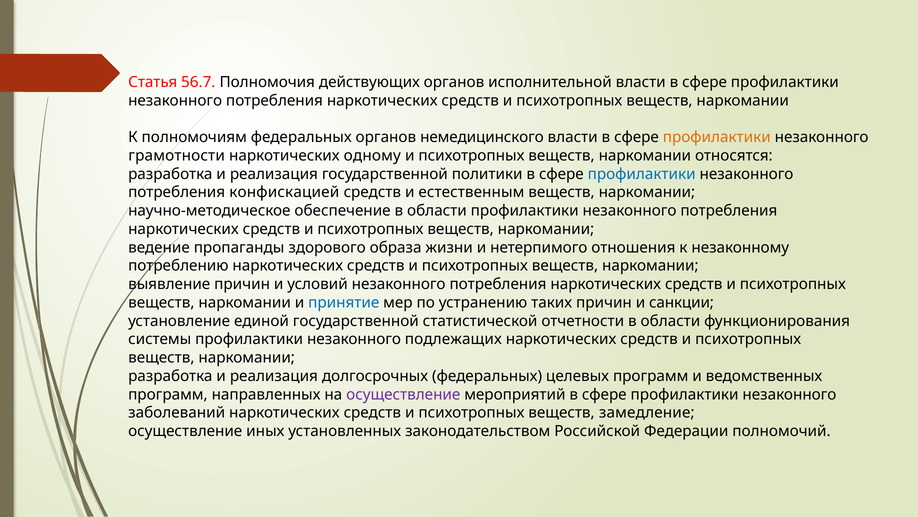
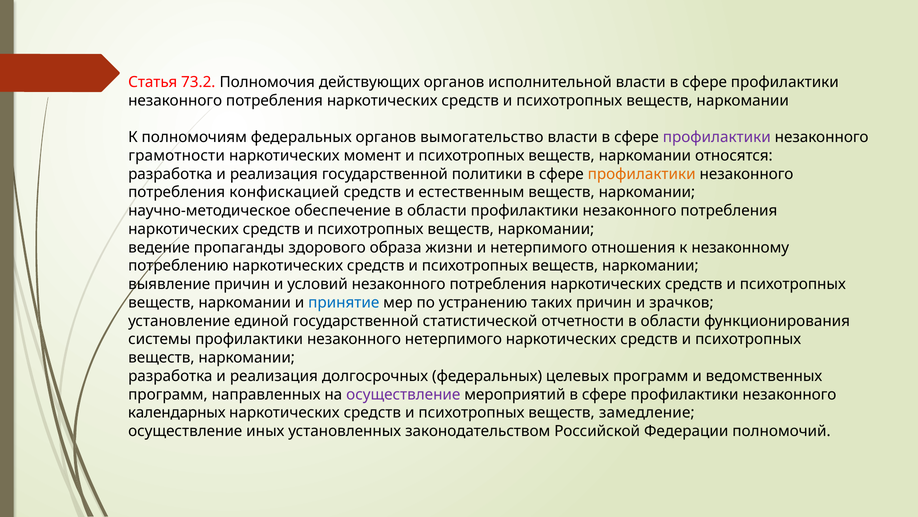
56.7: 56.7 -> 73.2
немедицинского: немедицинского -> вымогательство
профилактики at (717, 137) colour: orange -> purple
одному: одному -> момент
профилактики at (642, 174) colour: blue -> orange
санкции: санкции -> зрачков
незаконного подлежащих: подлежащих -> нетерпимого
заболеваний: заболеваний -> календарных
